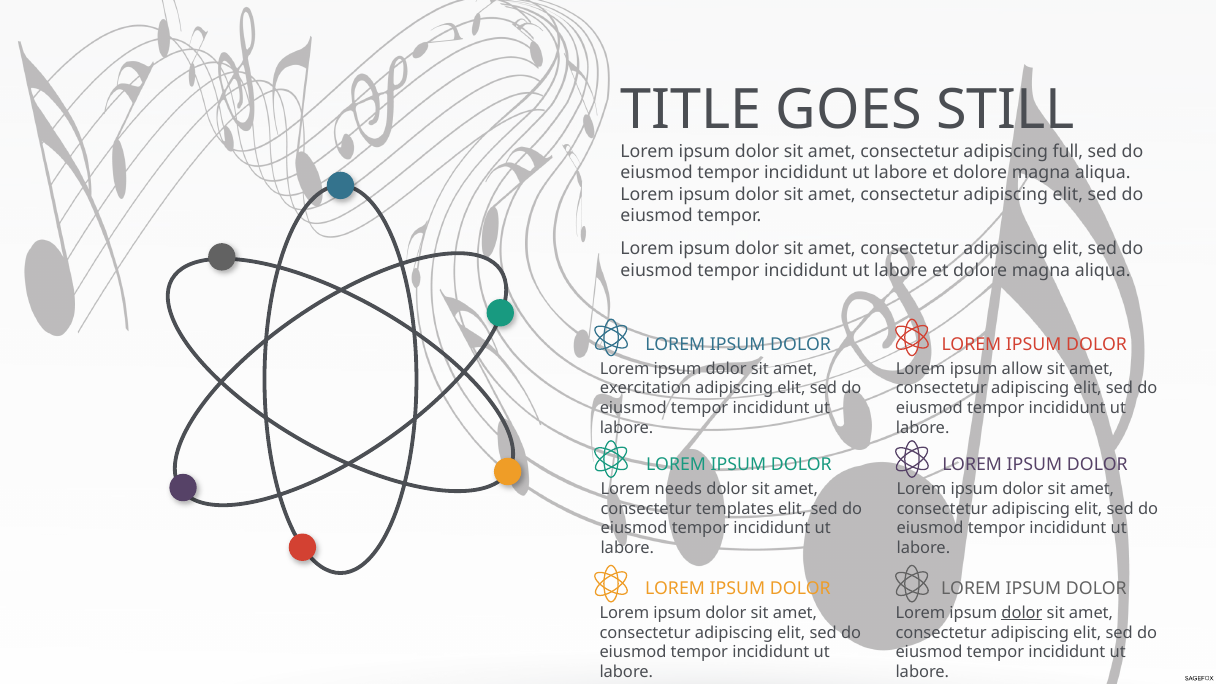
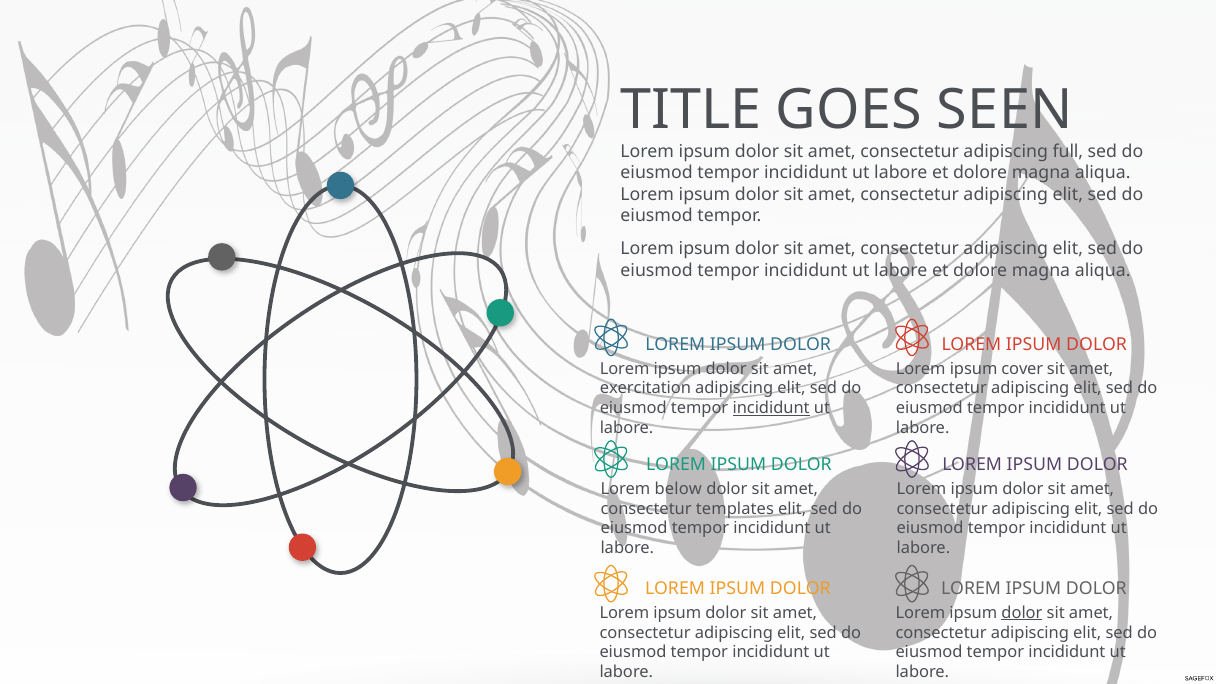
STILL: STILL -> SEEN
allow: allow -> cover
incididunt at (771, 408) underline: none -> present
needs: needs -> below
